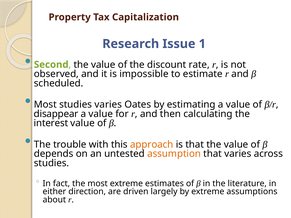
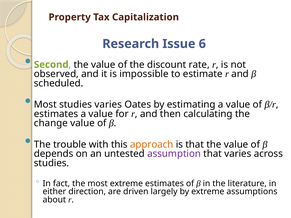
1: 1 -> 6
disappear at (56, 114): disappear -> estimates
interest: interest -> change
assumption colour: orange -> purple
